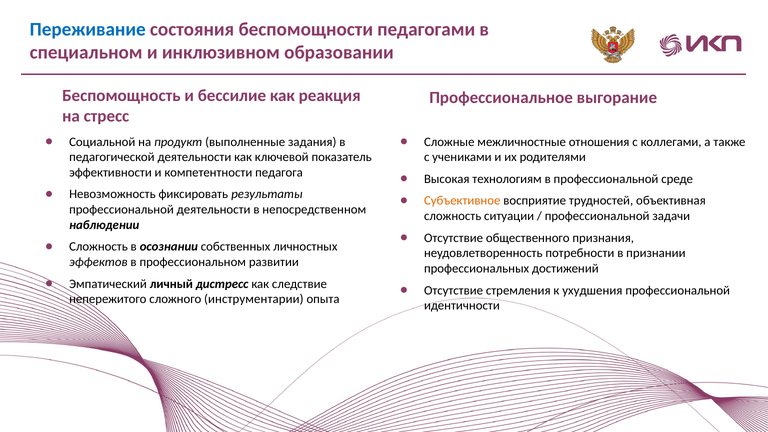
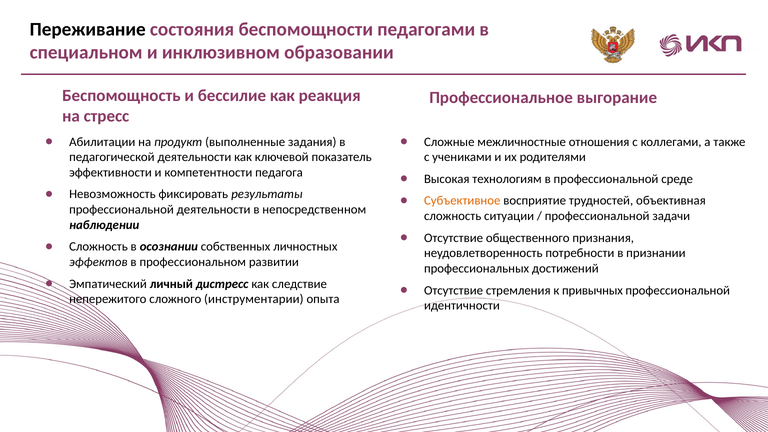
Переживание colour: blue -> black
Социальной: Социальной -> Абилитации
ухудшения: ухудшения -> привычных
